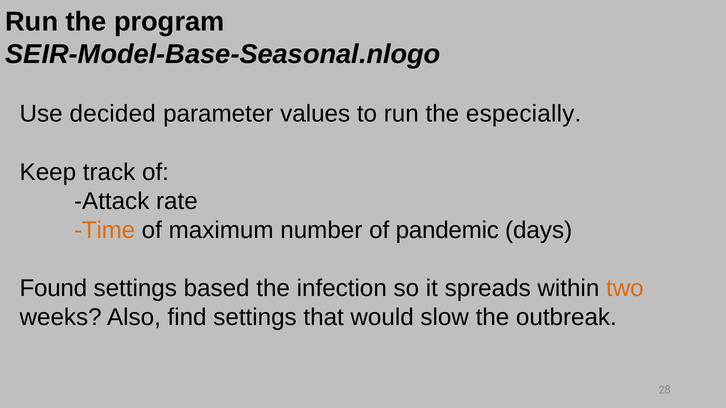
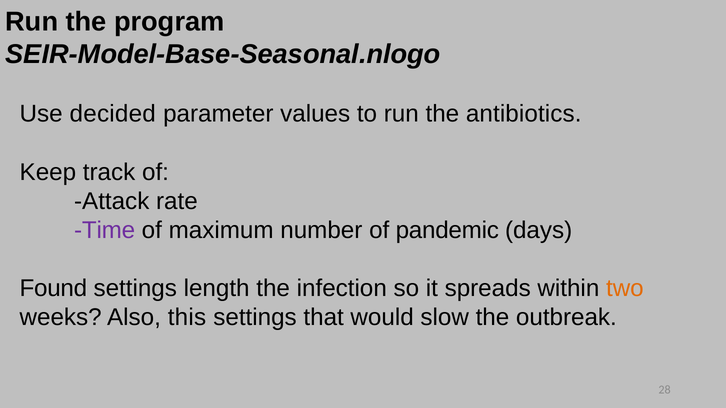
especially: especially -> antibiotics
Time colour: orange -> purple
based: based -> length
find: find -> this
